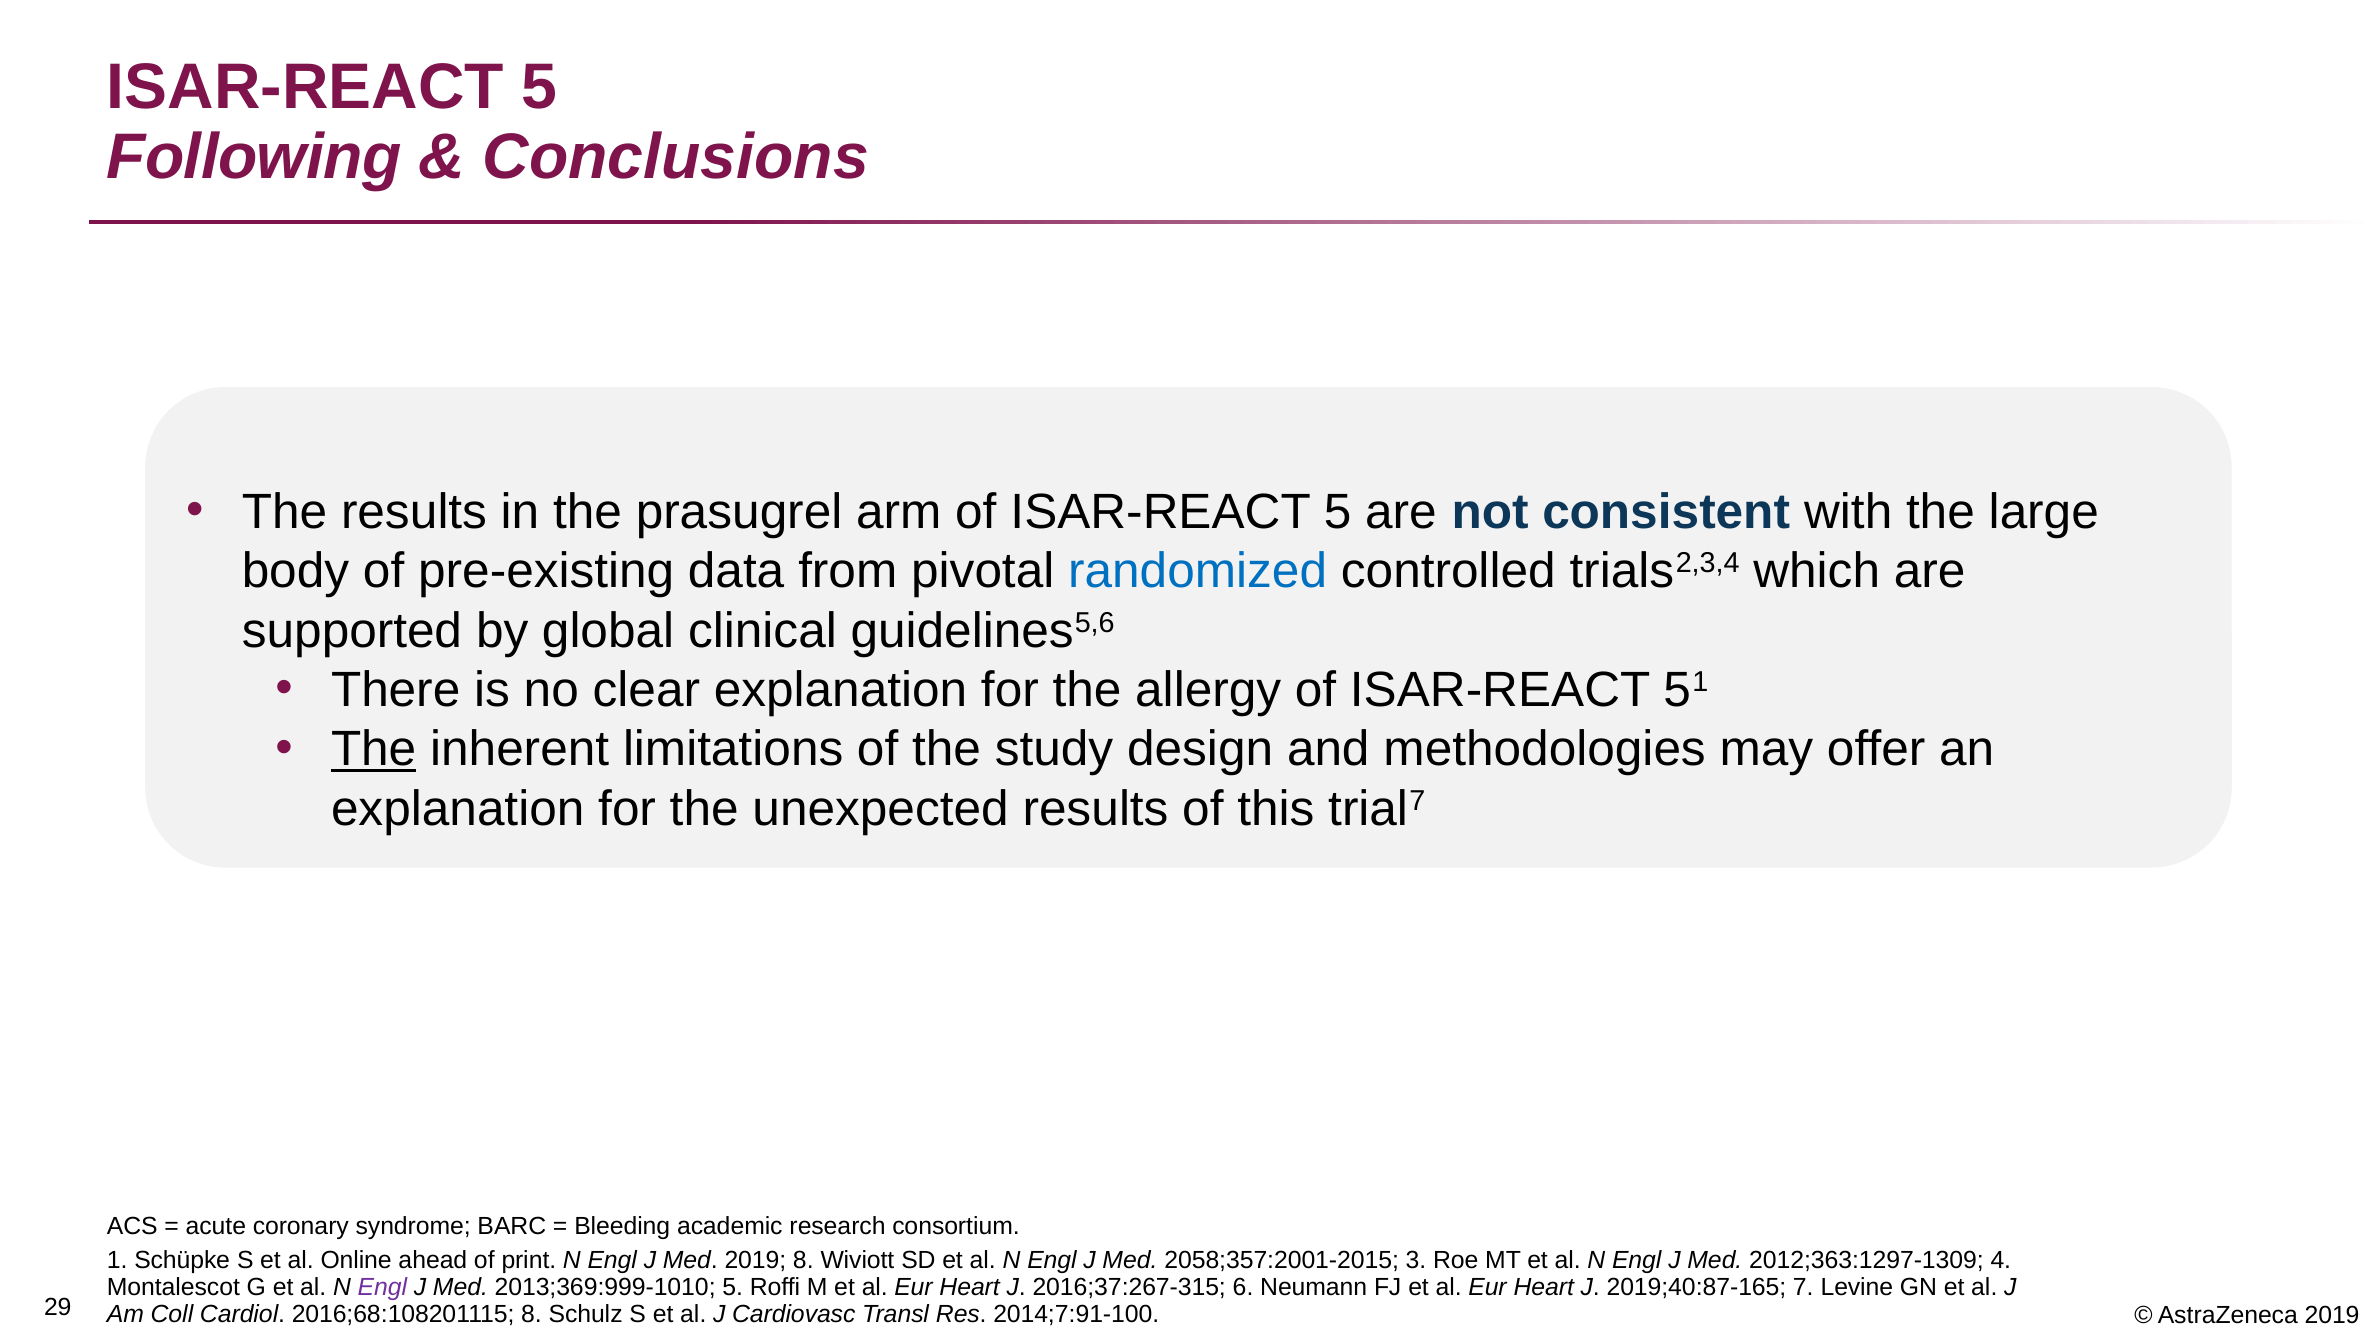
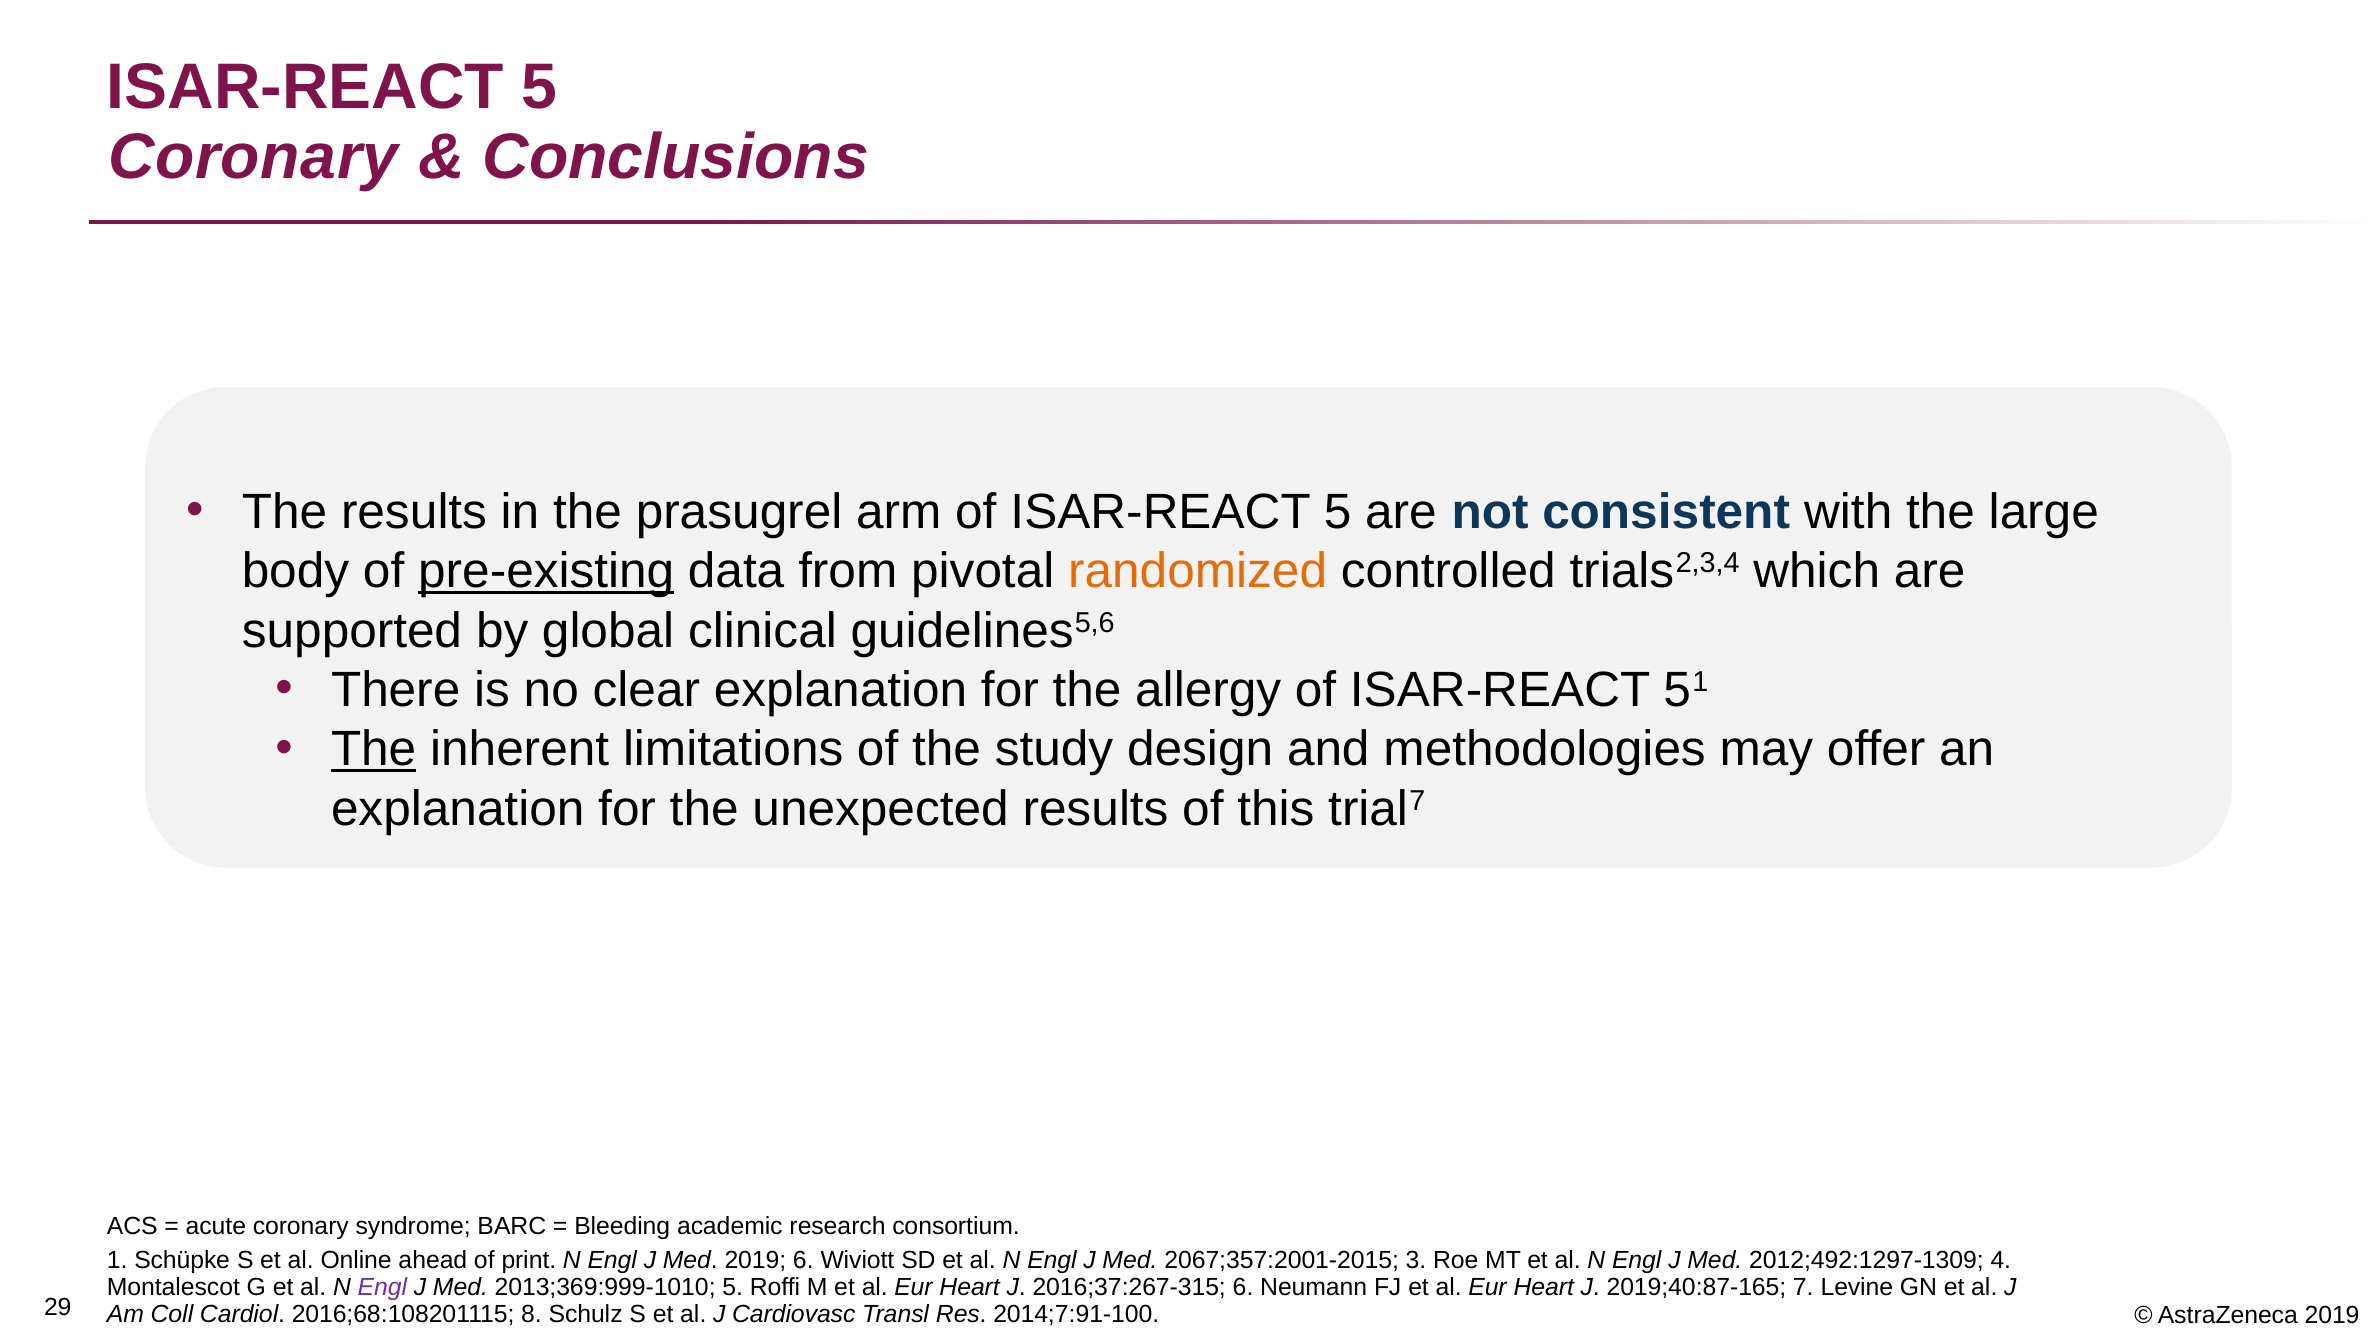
Following at (254, 157): Following -> Coronary
pre-existing underline: none -> present
randomized colour: blue -> orange
2019 8: 8 -> 6
2058;357:2001-2015: 2058;357:2001-2015 -> 2067;357:2001-2015
2012;363:1297-1309: 2012;363:1297-1309 -> 2012;492:1297-1309
